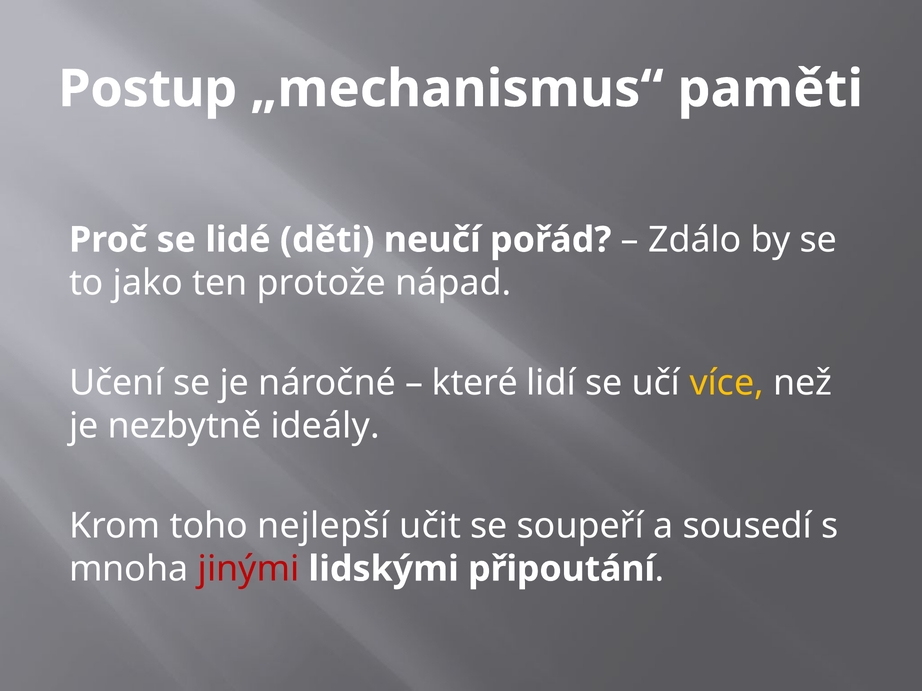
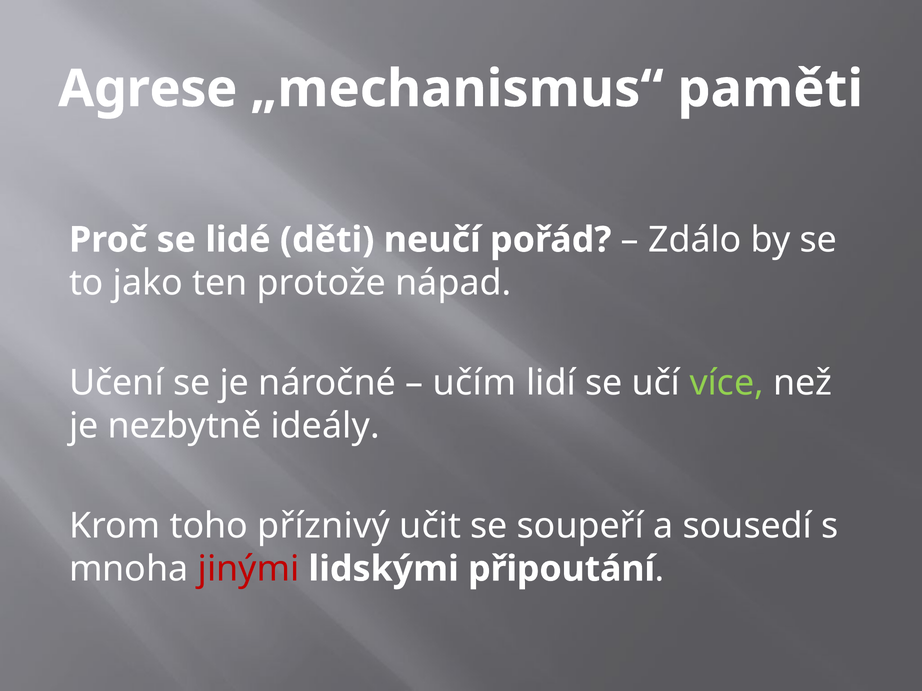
Postup: Postup -> Agrese
které: které -> učím
více colour: yellow -> light green
nejlepší: nejlepší -> příznivý
